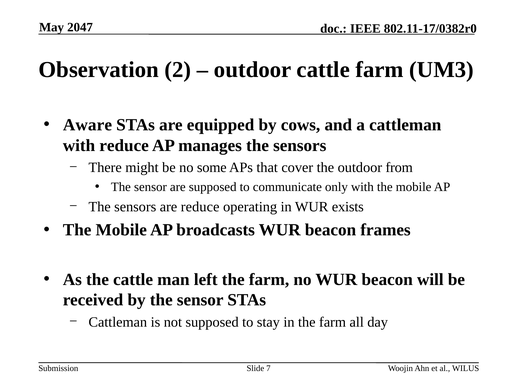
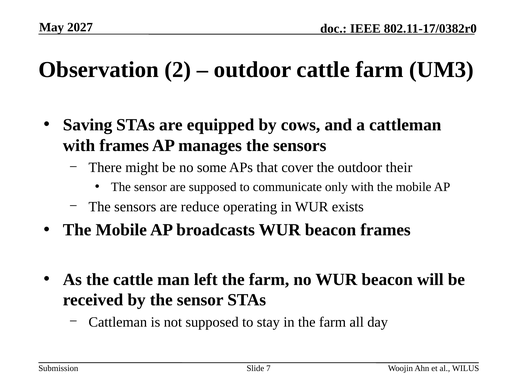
2047: 2047 -> 2027
Aware: Aware -> Saving
with reduce: reduce -> frames
from: from -> their
